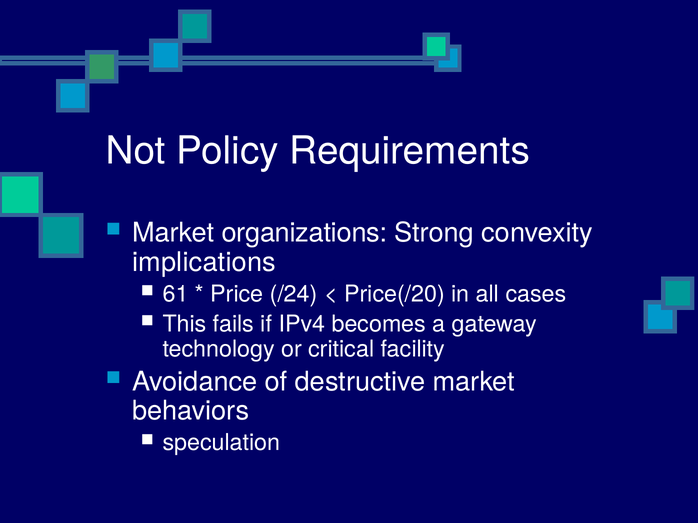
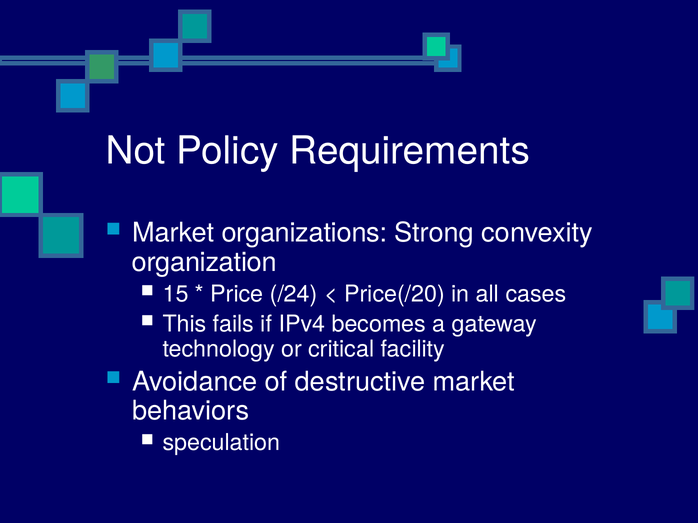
implications: implications -> organization
61: 61 -> 15
